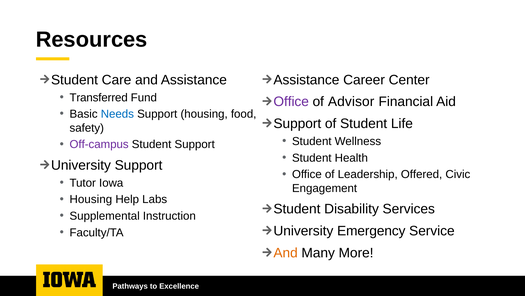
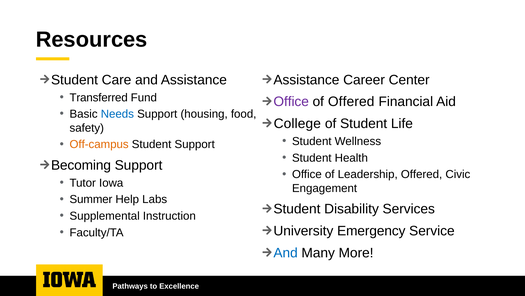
of Advisor: Advisor -> Offered
Support at (297, 123): Support -> College
Off-campus colour: purple -> orange
University at (81, 165): University -> Becoming
Housing at (91, 199): Housing -> Summer
And at (286, 252) colour: orange -> blue
